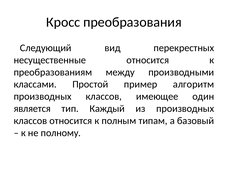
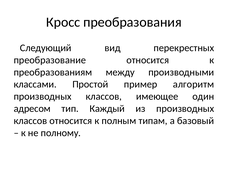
несущественные: несущественные -> преобразование
является: является -> адресом
